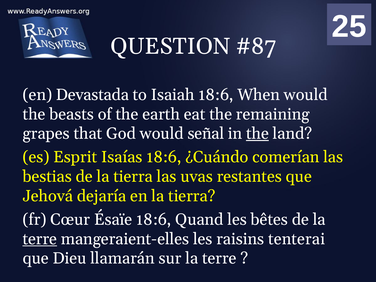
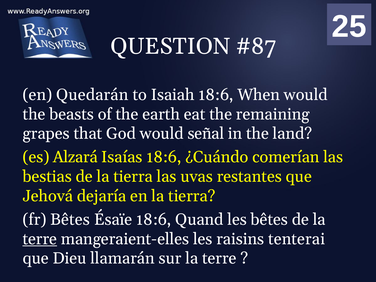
Devastada: Devastada -> Quedarán
the at (257, 134) underline: present -> none
Esprit: Esprit -> Alzará
fr Cœur: Cœur -> Bêtes
